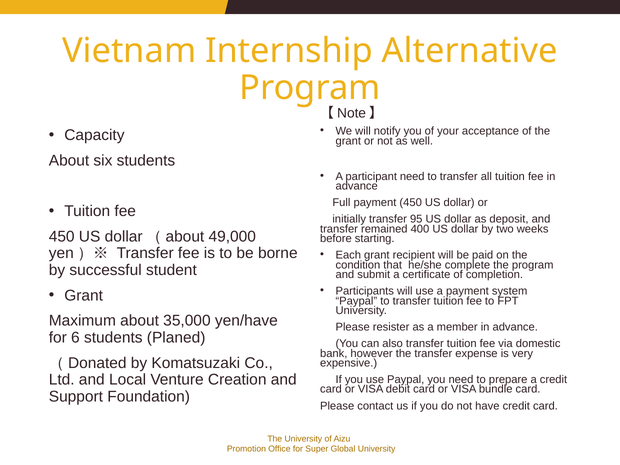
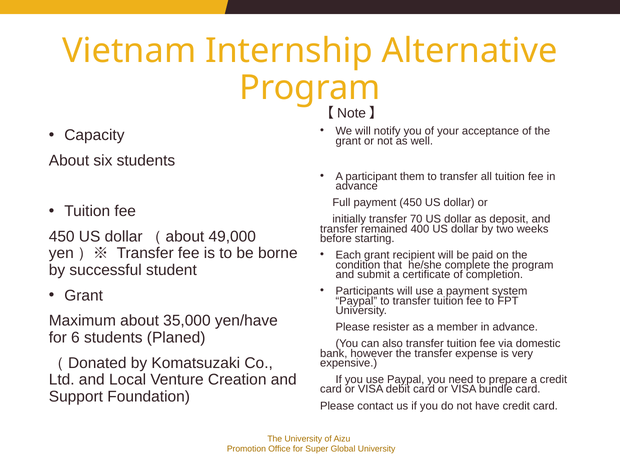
participant need: need -> them
95: 95 -> 70
